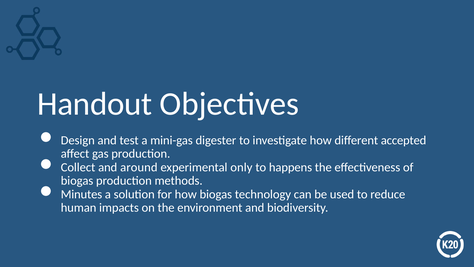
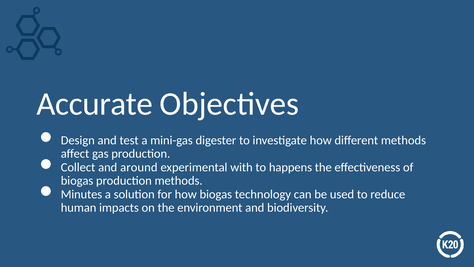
Handout: Handout -> Accurate
different accepted: accepted -> methods
only: only -> with
